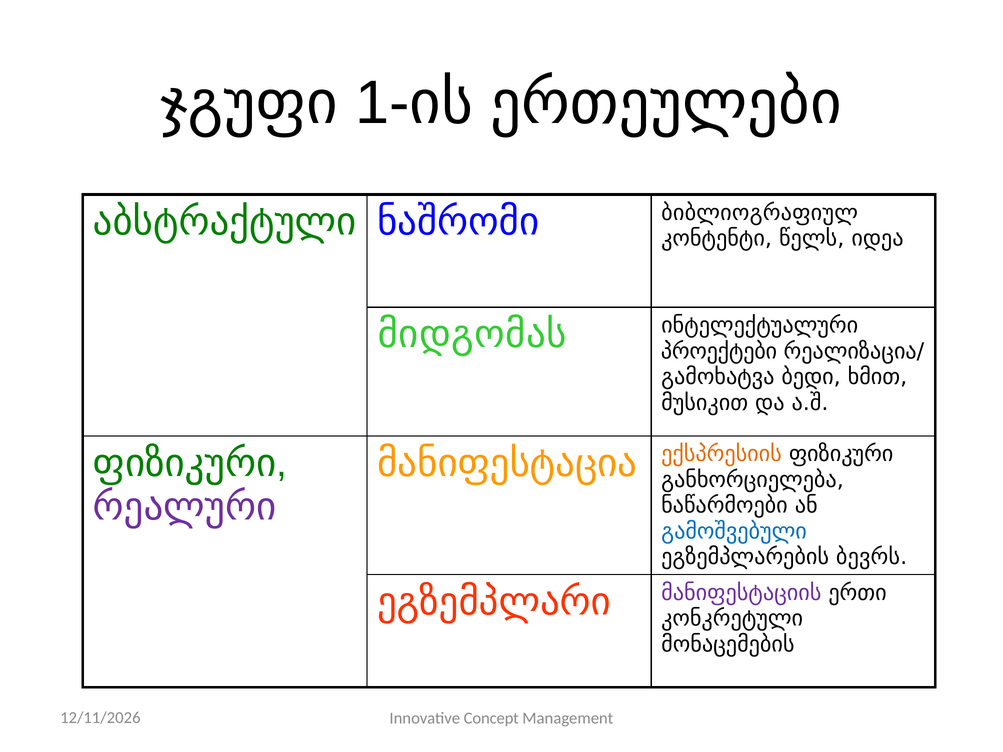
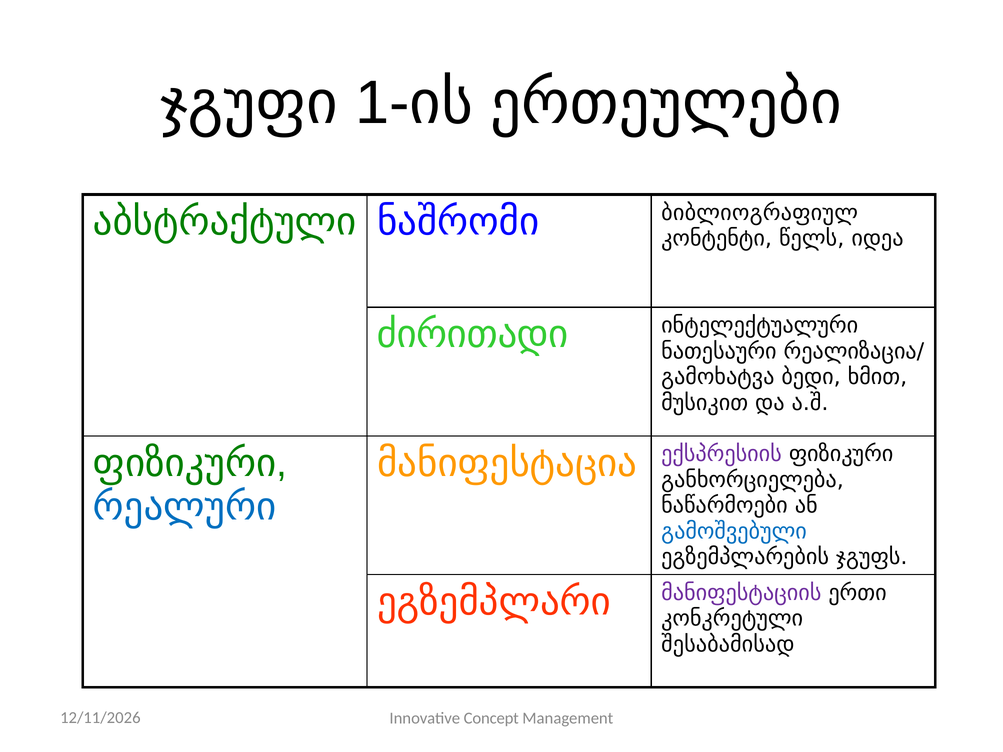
მიდგომას: მიდგომას -> ძირითადი
პროექტები: პროექტები -> ნათესაური
ექსპრესიის colour: orange -> purple
რეალური colour: purple -> blue
ბევრს: ბევრს -> ჯგუფს
მონაცემების: მონაცემების -> შესაბამისად
